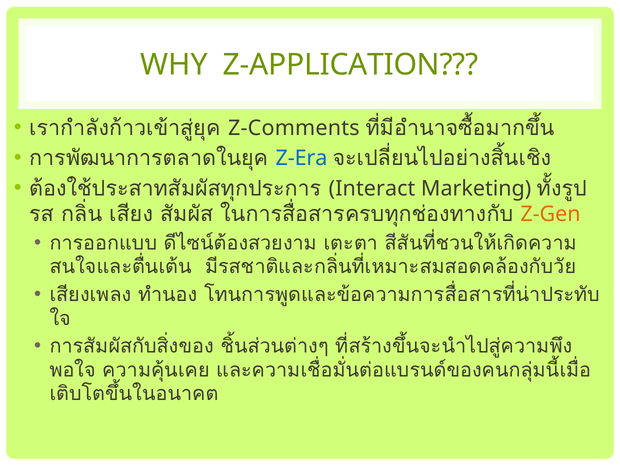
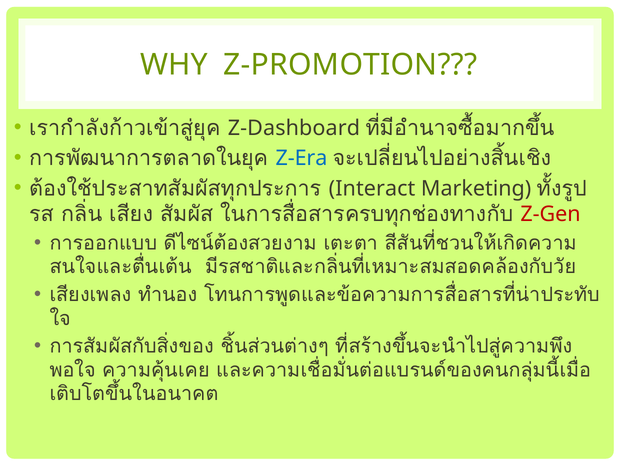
Z-APPLICATION: Z-APPLICATION -> Z-PROMOTION
Z-Comments: Z-Comments -> Z-Dashboard
Z-Gen colour: orange -> red
